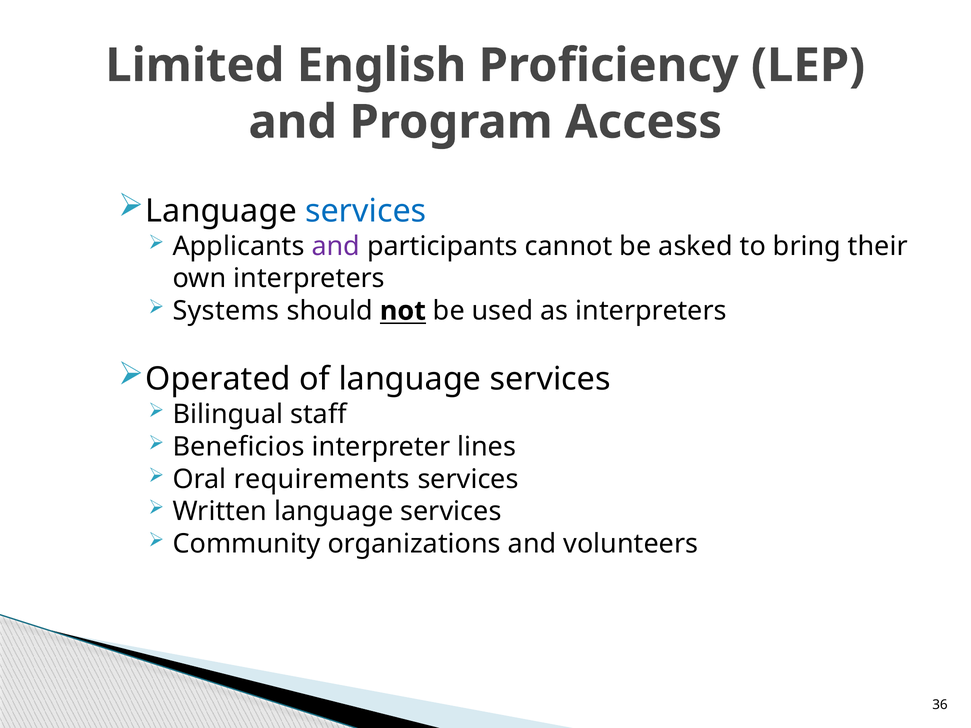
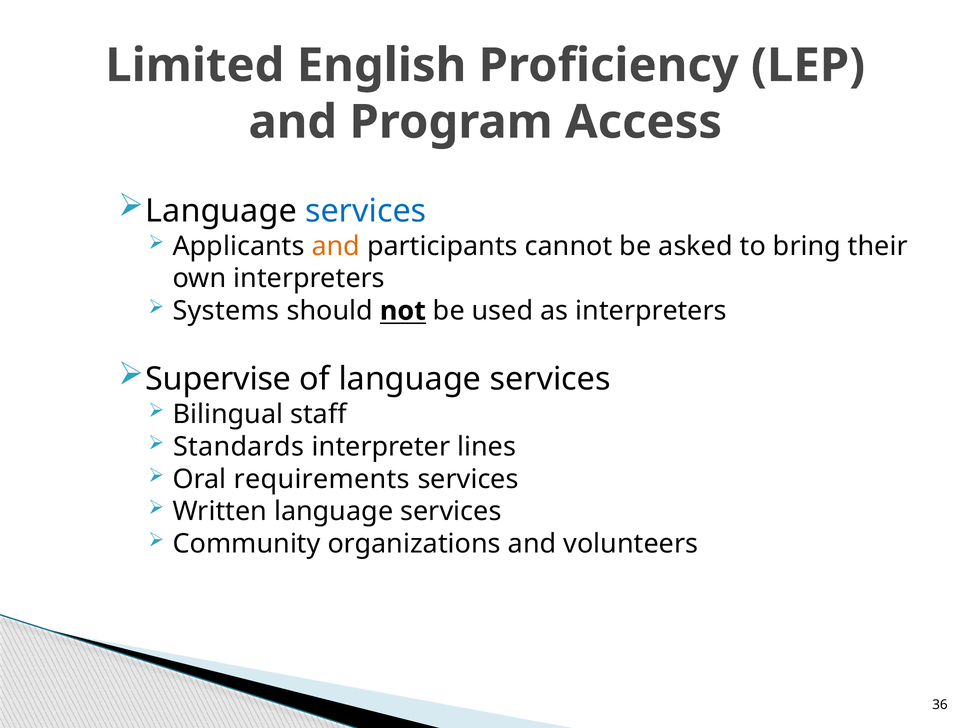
and at (336, 246) colour: purple -> orange
Operated: Operated -> Supervise
Beneficios: Beneficios -> Standards
